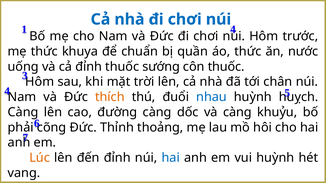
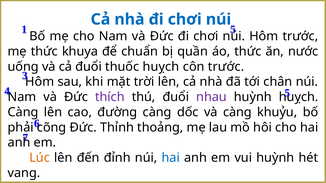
1 4: 4 -> 5
cả đỉnh: đỉnh -> đuổi
thuốc sướng: sướng -> huỵch
côn thuốc: thuốc -> trước
thích colour: orange -> purple
nhau colour: blue -> purple
